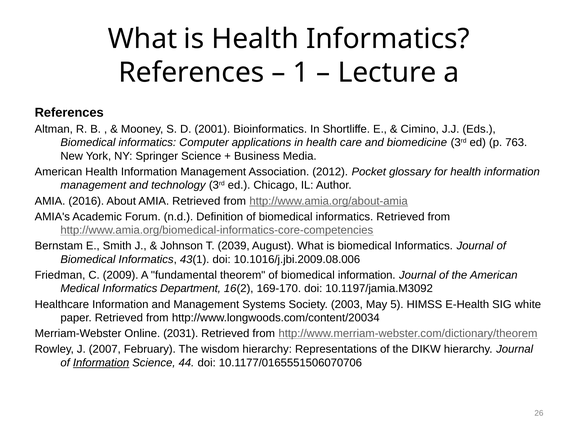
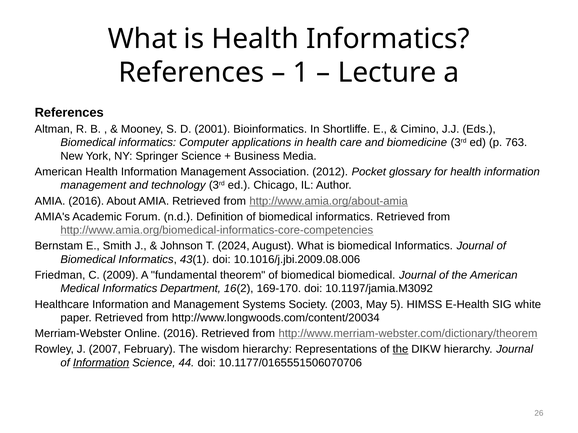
2039: 2039 -> 2024
biomedical information: information -> biomedical
Online 2031: 2031 -> 2016
the at (400, 350) underline: none -> present
